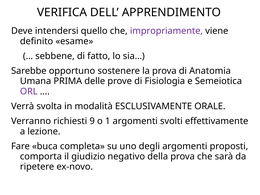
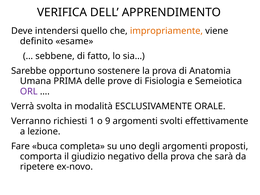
impropriamente colour: purple -> orange
9: 9 -> 1
1: 1 -> 9
